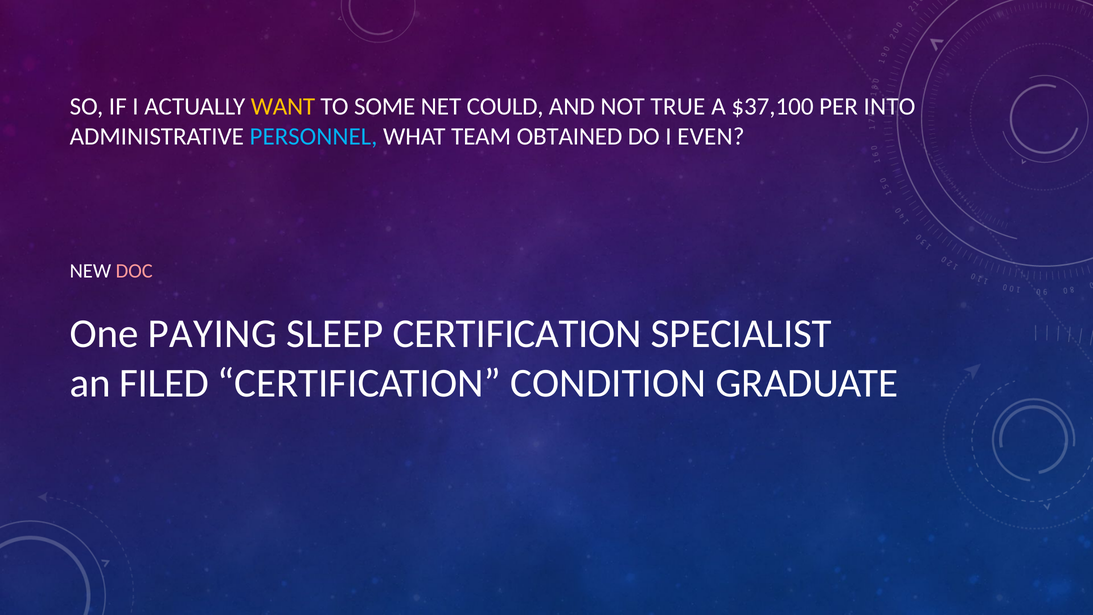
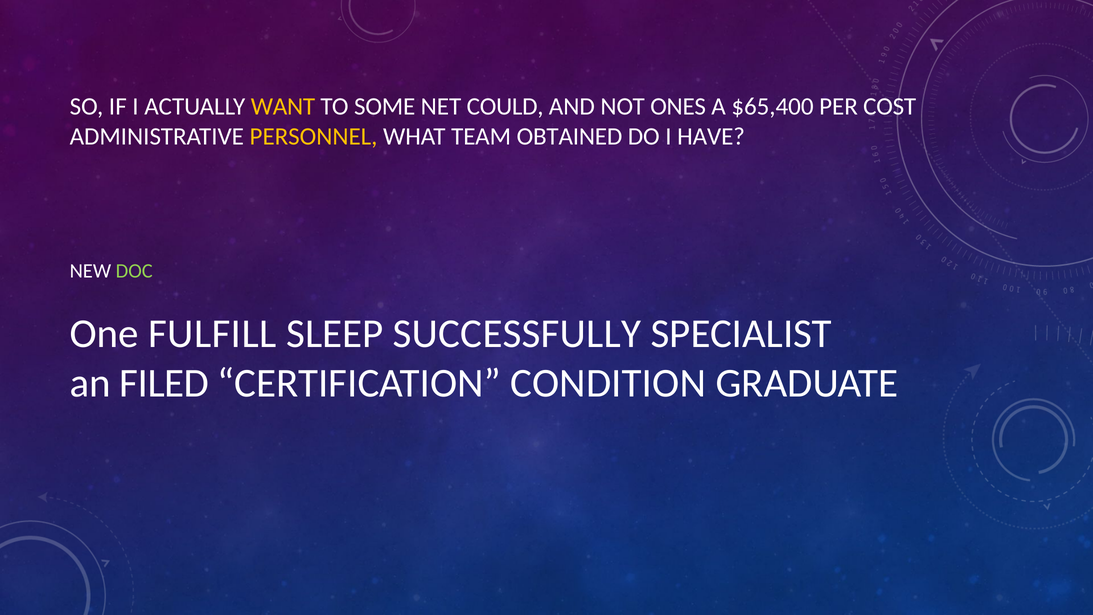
TRUE: TRUE -> ONES
$37,100: $37,100 -> $65,400
INTO: INTO -> COST
PERSONNEL colour: light blue -> yellow
EVEN: EVEN -> HAVE
DOC colour: pink -> light green
PAYING: PAYING -> FULFILL
SLEEP CERTIFICATION: CERTIFICATION -> SUCCESSFULLY
